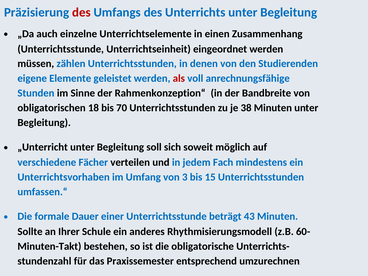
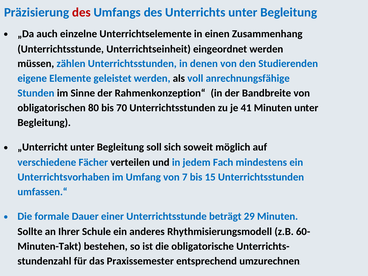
als colour: red -> black
18: 18 -> 80
38: 38 -> 41
3: 3 -> 7
43: 43 -> 29
